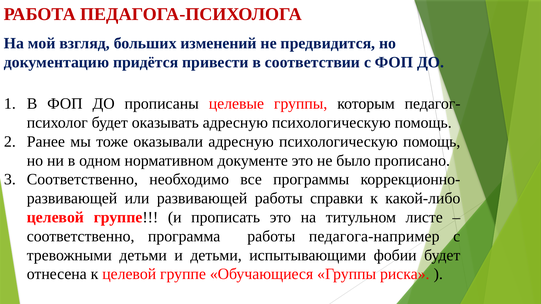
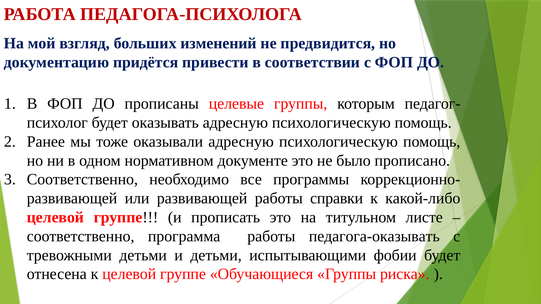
педагога-например: педагога-например -> педагога-оказывать
